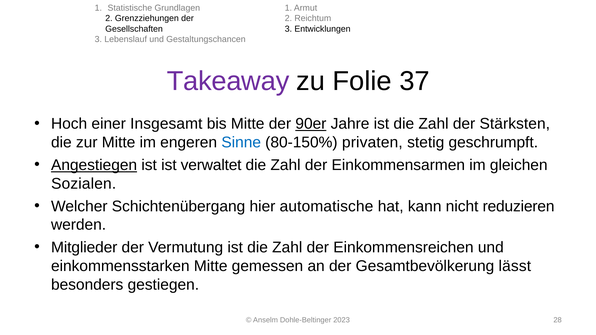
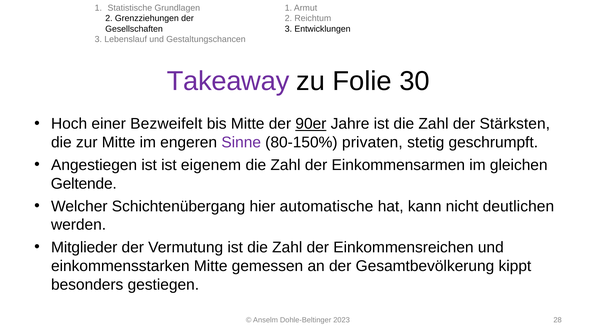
37: 37 -> 30
Insgesamt: Insgesamt -> Bezweifelt
Sinne colour: blue -> purple
Angestiegen underline: present -> none
verwaltet: verwaltet -> eigenem
Sozialen: Sozialen -> Geltende
reduzieren: reduzieren -> deutlichen
lässt: lässt -> kippt
